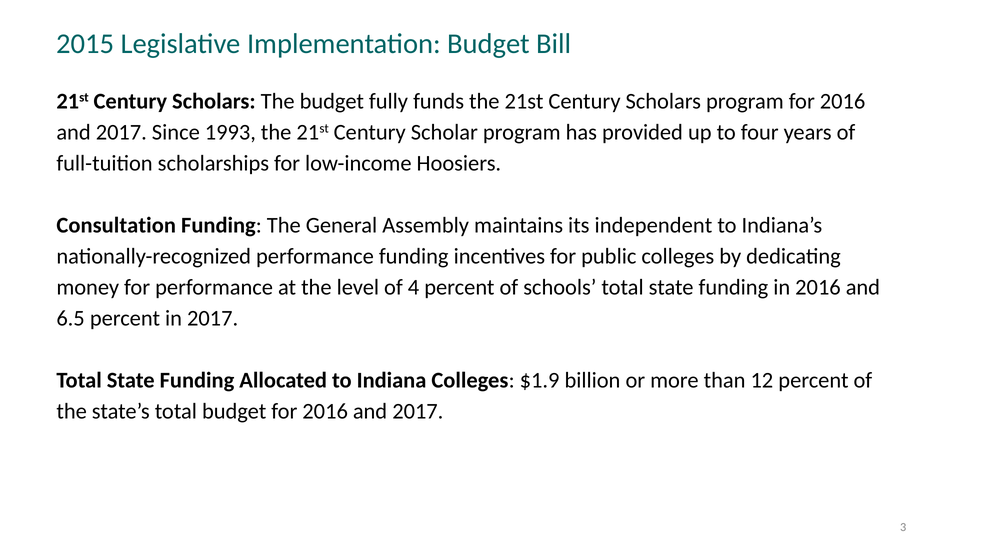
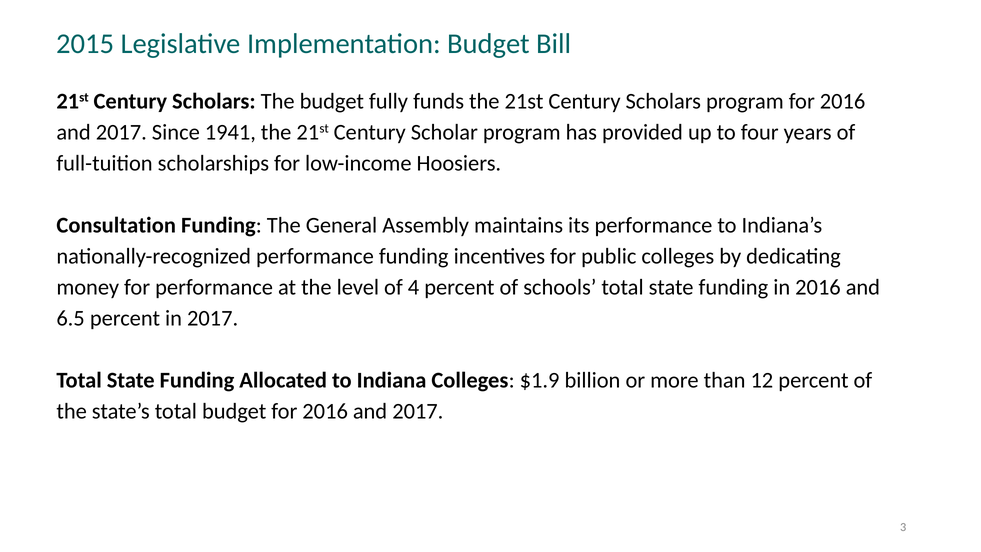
1993: 1993 -> 1941
its independent: independent -> performance
